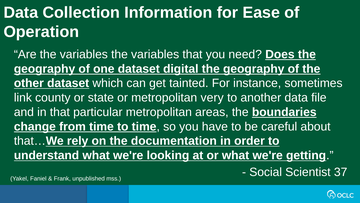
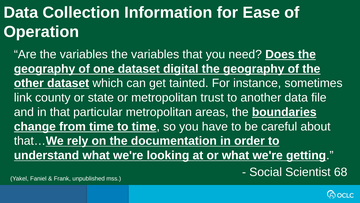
very: very -> trust
37: 37 -> 68
